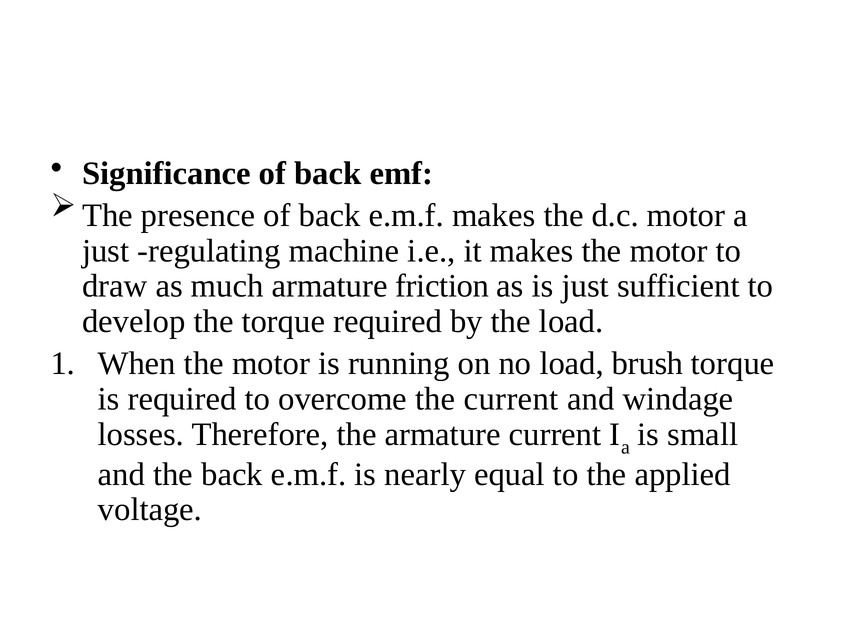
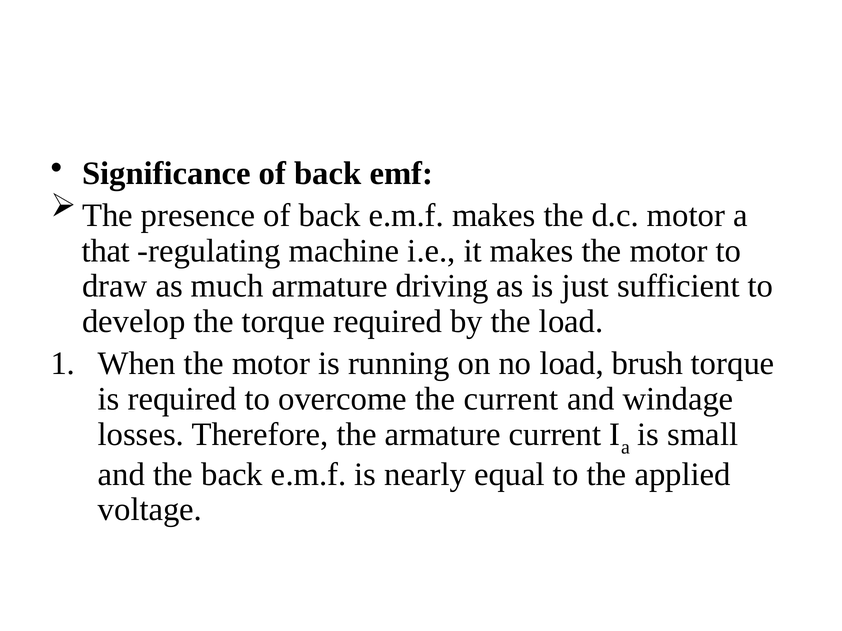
just at (106, 251): just -> that
friction: friction -> driving
